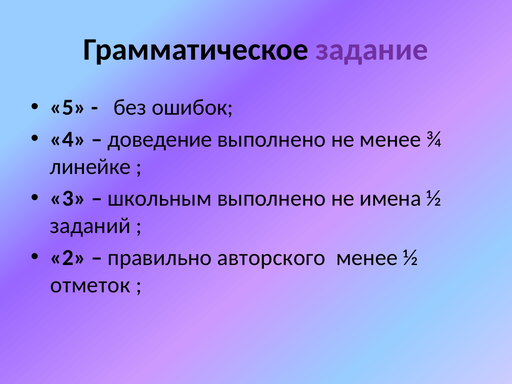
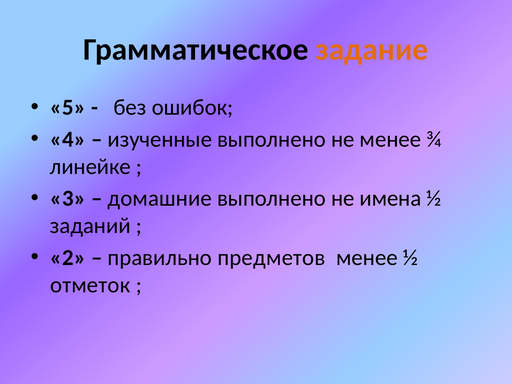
задание colour: purple -> orange
доведение: доведение -> изученные
школьным: школьным -> домашние
авторского: авторского -> предметов
